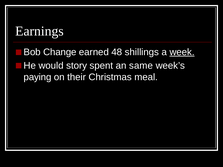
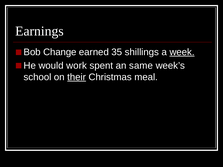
48: 48 -> 35
story: story -> work
paying: paying -> school
their underline: none -> present
